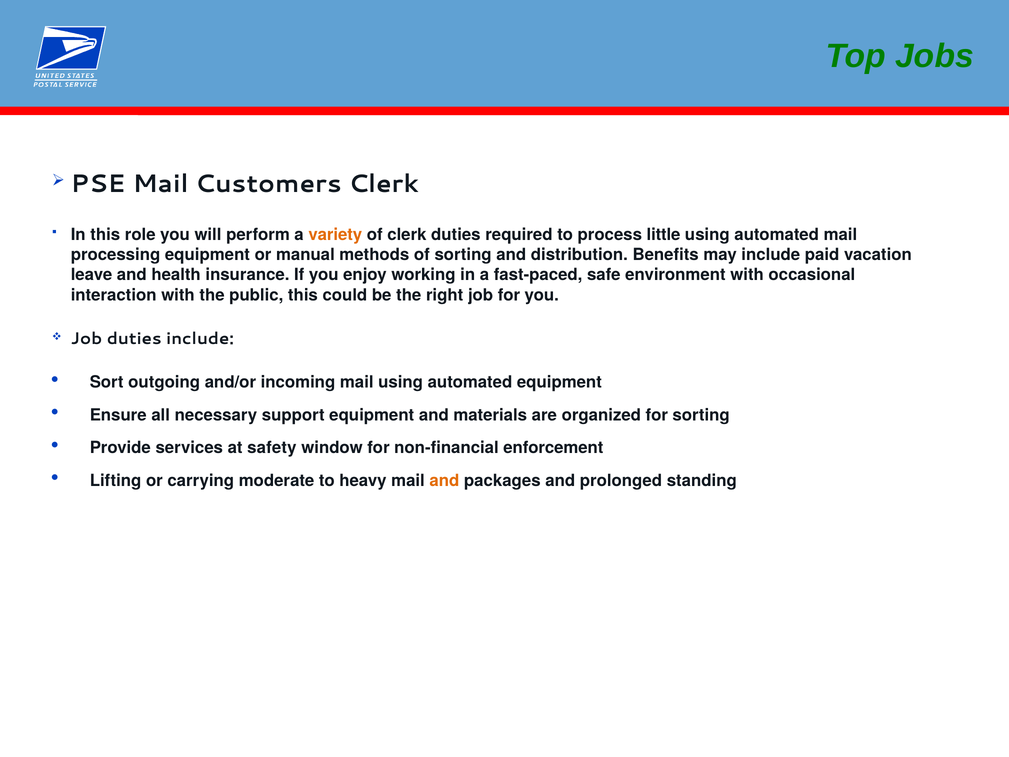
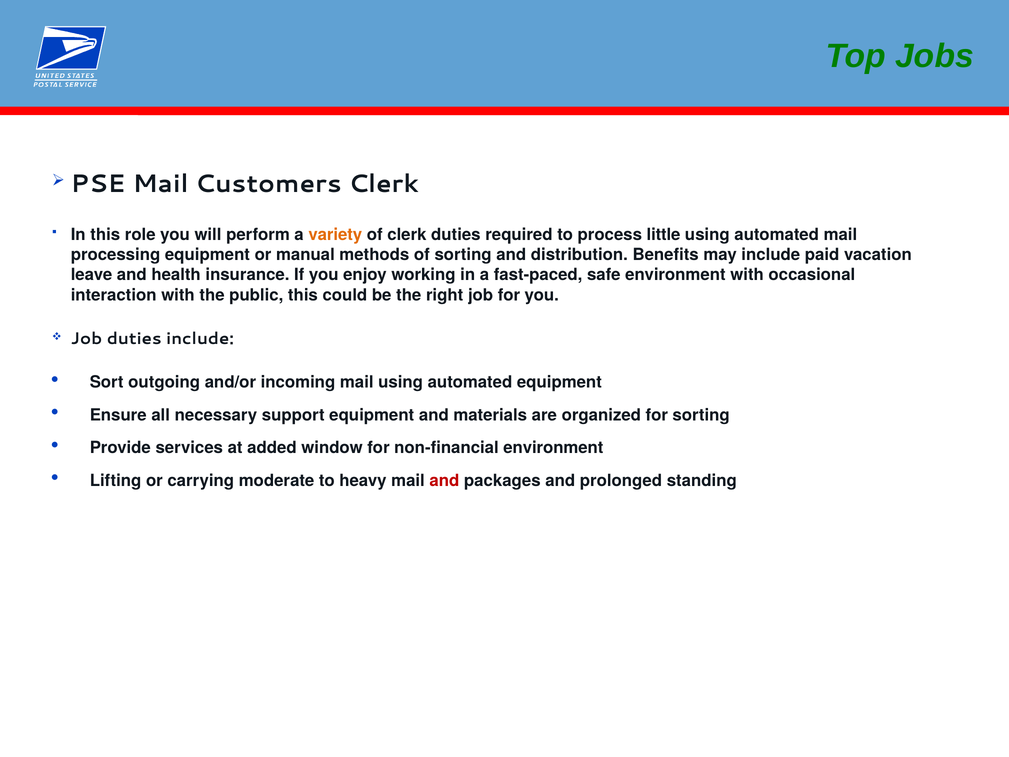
safety: safety -> added
non-financial enforcement: enforcement -> environment
and at (444, 480) colour: orange -> red
